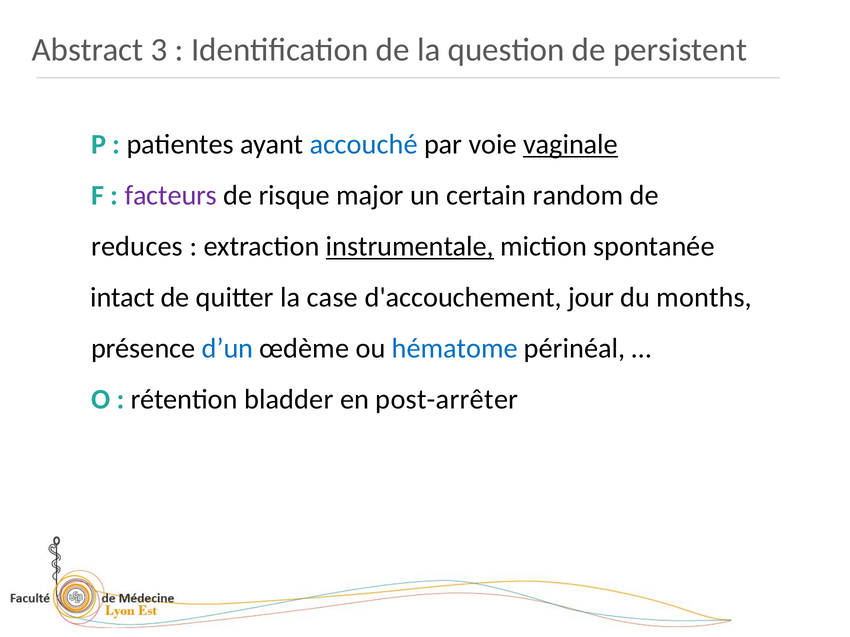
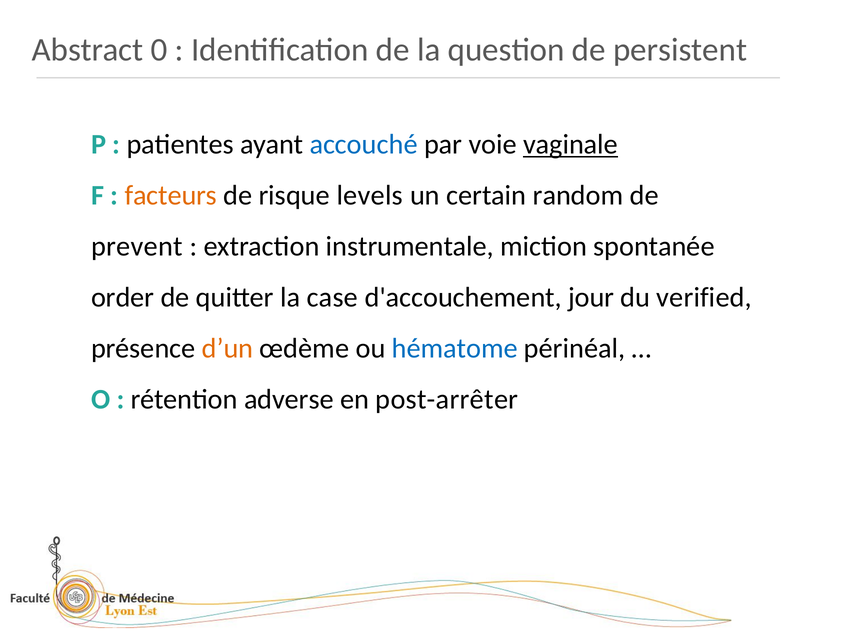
3: 3 -> 0
facteurs colour: purple -> orange
major: major -> levels
reduces: reduces -> prevent
instrumentale underline: present -> none
intact: intact -> order
months: months -> verified
d’un colour: blue -> orange
bladder: bladder -> adverse
